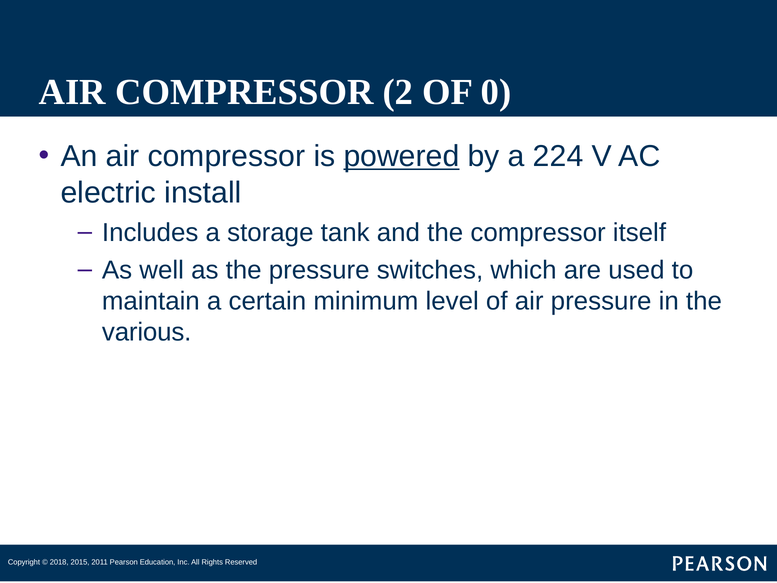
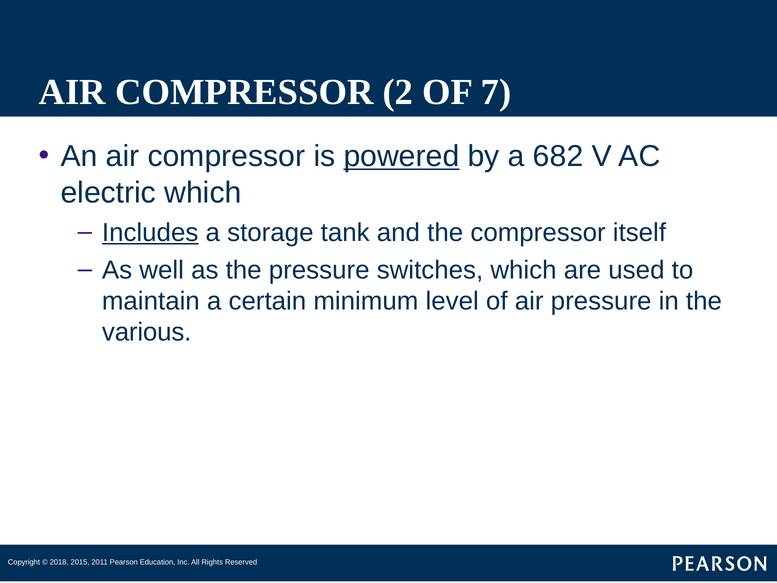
0: 0 -> 7
224: 224 -> 682
electric install: install -> which
Includes underline: none -> present
